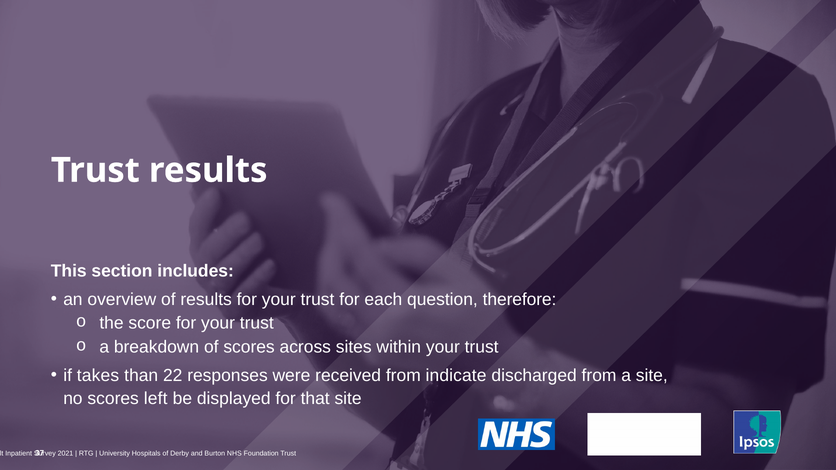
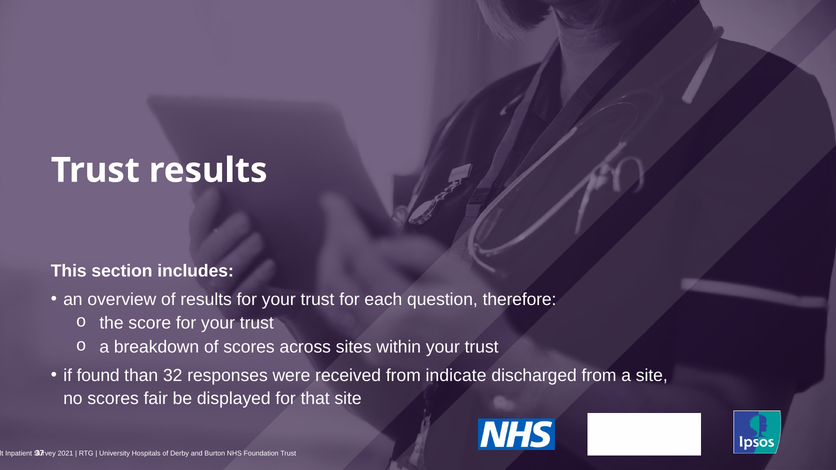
takes: takes -> found
22: 22 -> 32
left: left -> fair
